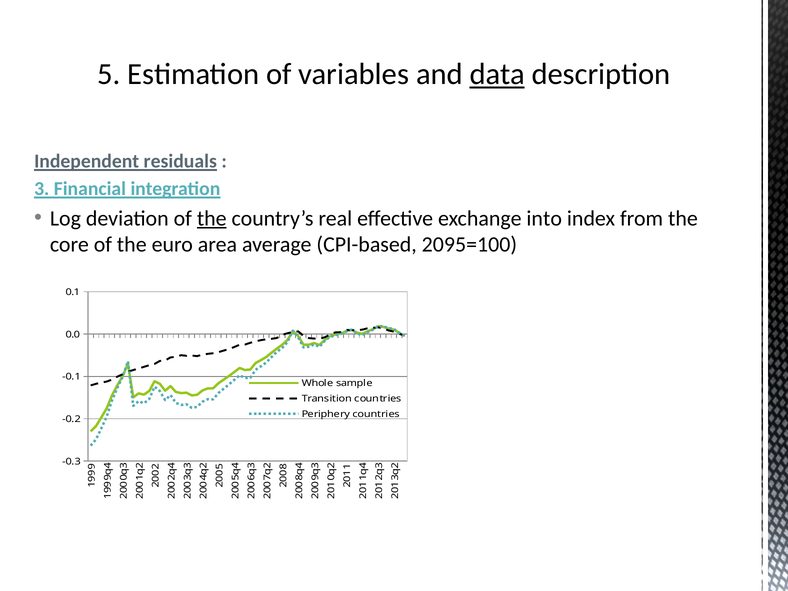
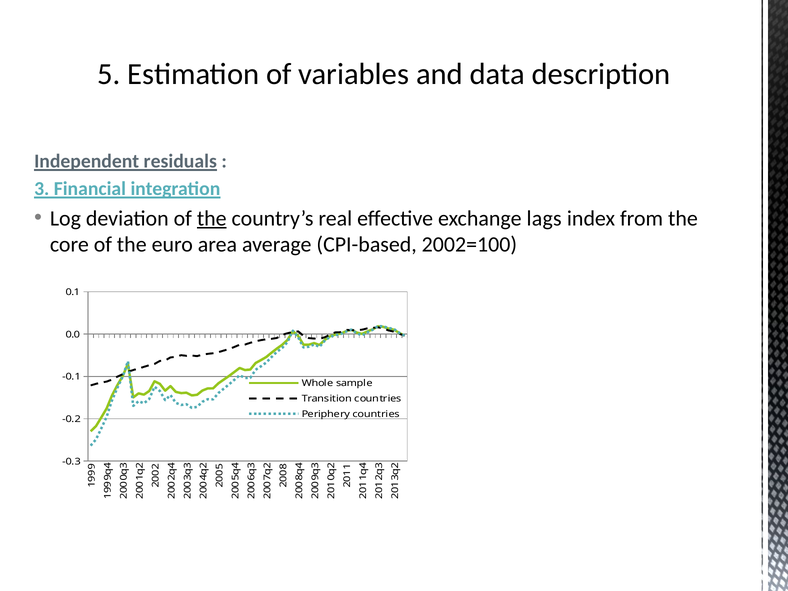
data underline: present -> none
into: into -> lags
2095=100: 2095=100 -> 2002=100
